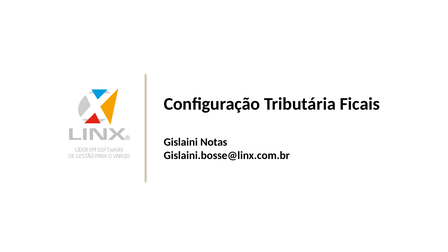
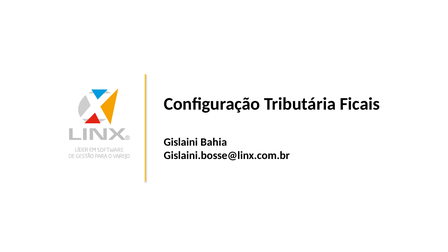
Notas: Notas -> Bahia
